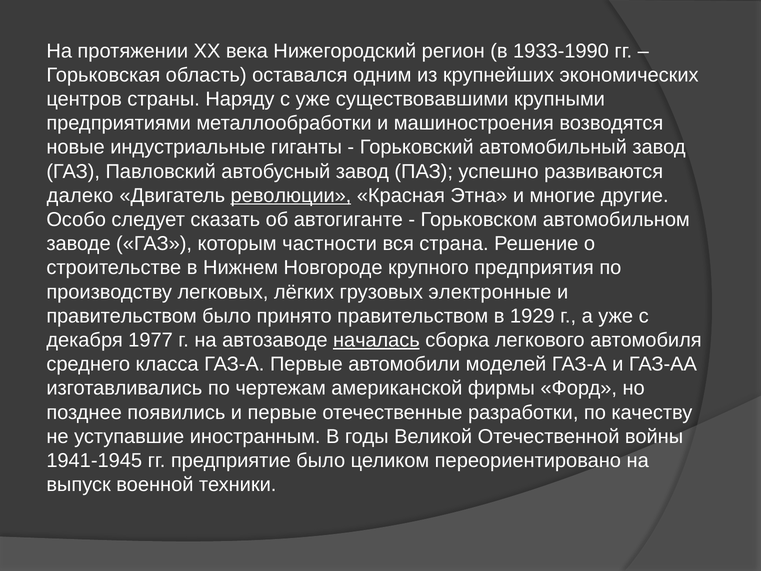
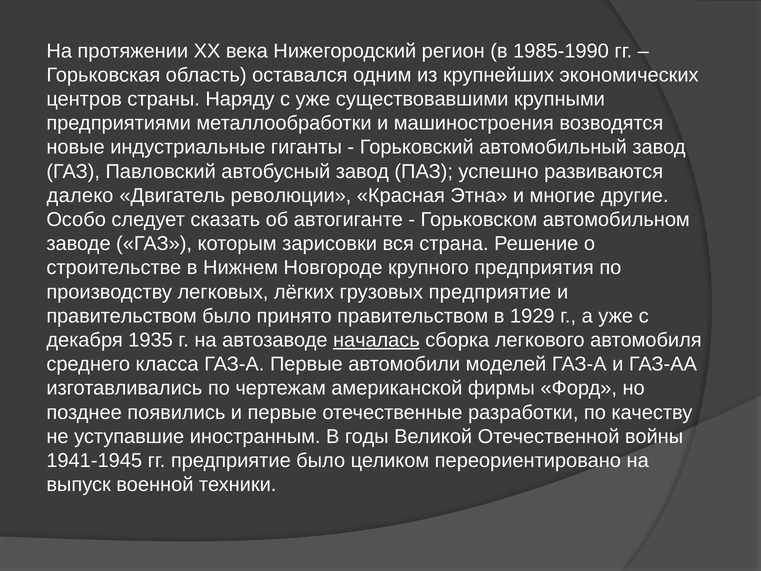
1933-1990: 1933-1990 -> 1985-1990
революции underline: present -> none
частности: частности -> зарисовки
грузовых электронные: электронные -> предприятие
1977: 1977 -> 1935
